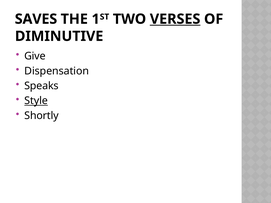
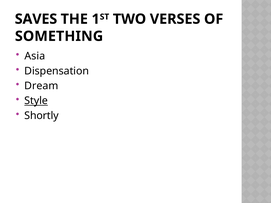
VERSES underline: present -> none
DIMINUTIVE: DIMINUTIVE -> SOMETHING
Give: Give -> Asia
Speaks: Speaks -> Dream
